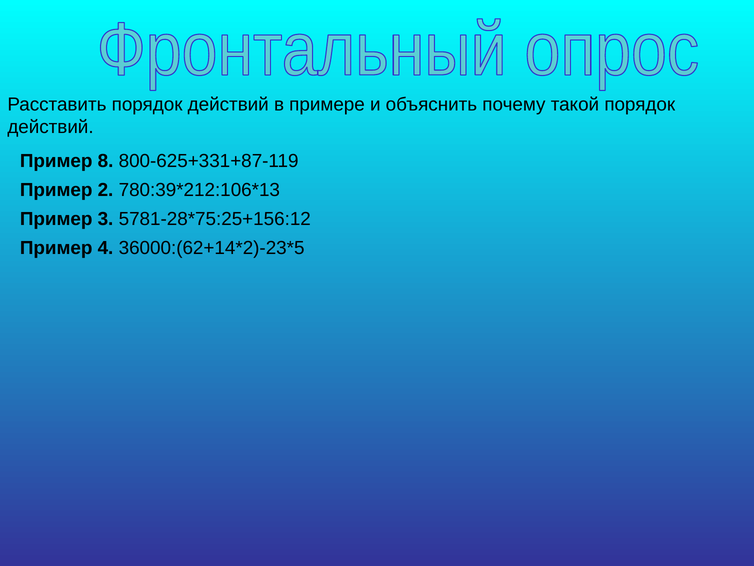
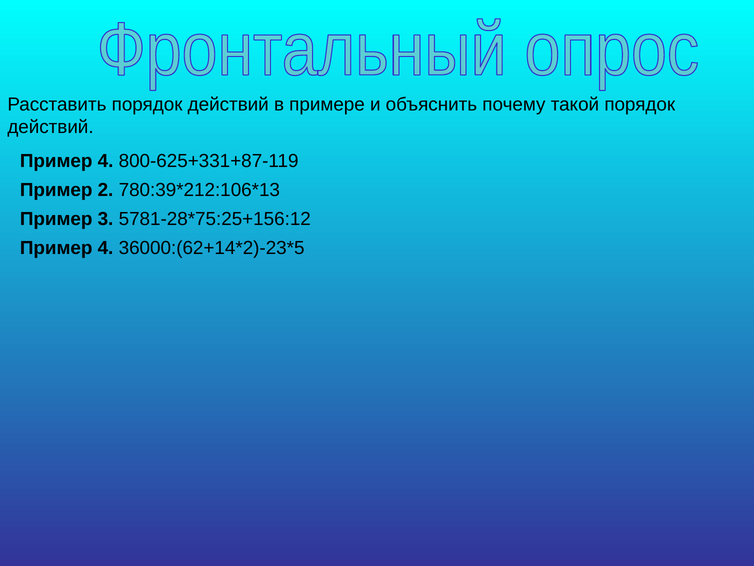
8 at (106, 161): 8 -> 4
